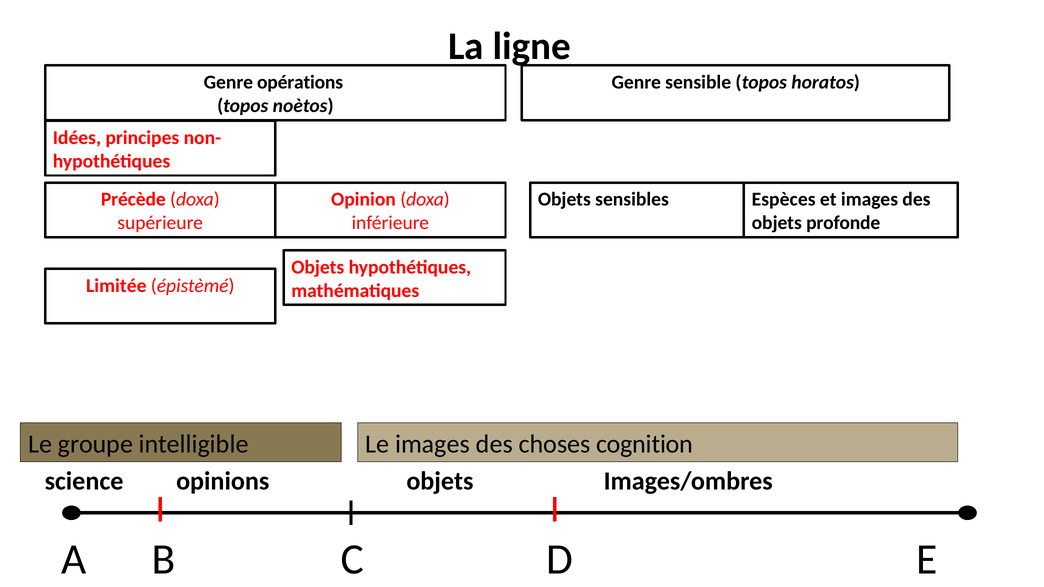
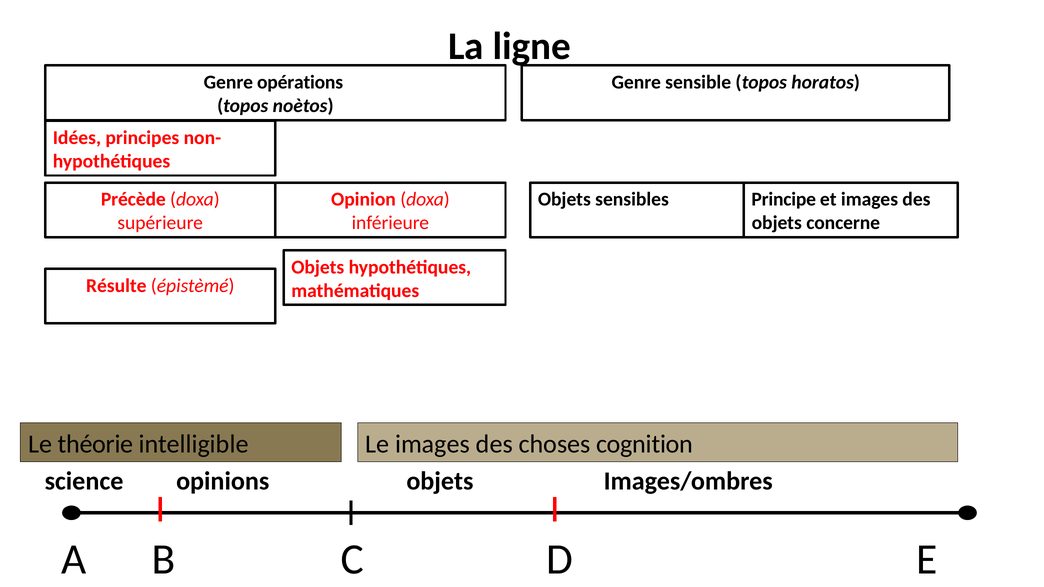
Espèces: Espèces -> Principe
profonde: profonde -> concerne
Limitée: Limitée -> Résulte
groupe: groupe -> théorie
